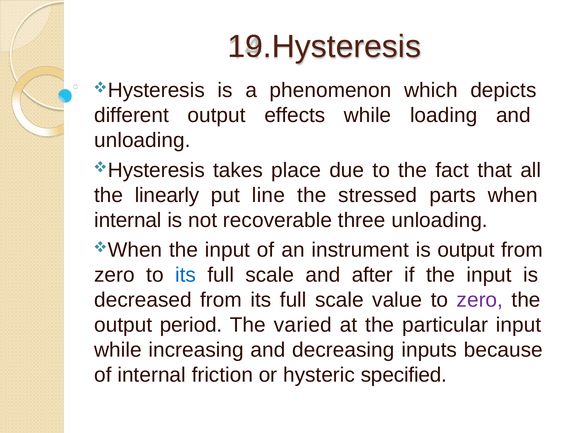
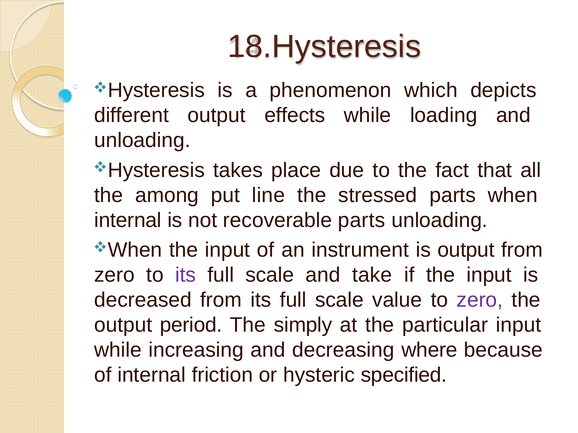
19.Hysteresis: 19.Hysteresis -> 18.Hysteresis
linearly: linearly -> among
recoverable three: three -> parts
its at (186, 275) colour: blue -> purple
after: after -> take
varied: varied -> simply
inputs: inputs -> where
